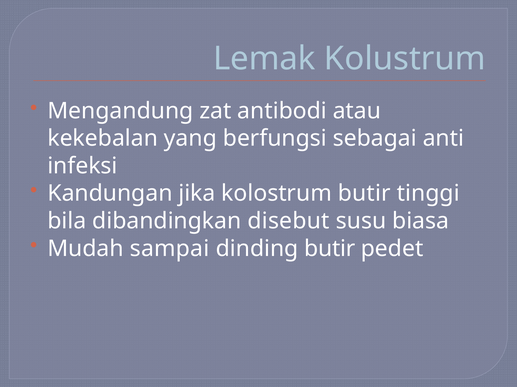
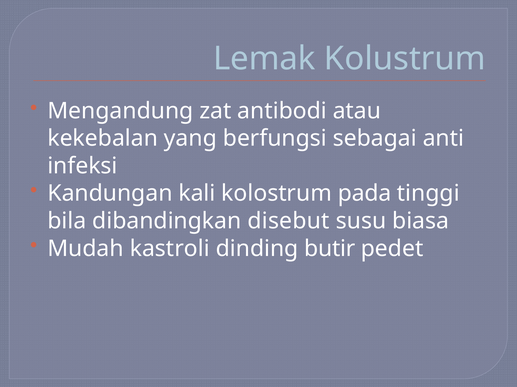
jika: jika -> kali
kolostrum butir: butir -> pada
sampai: sampai -> kastroli
